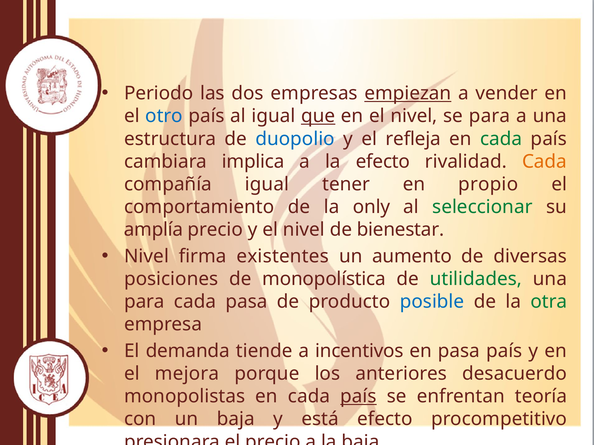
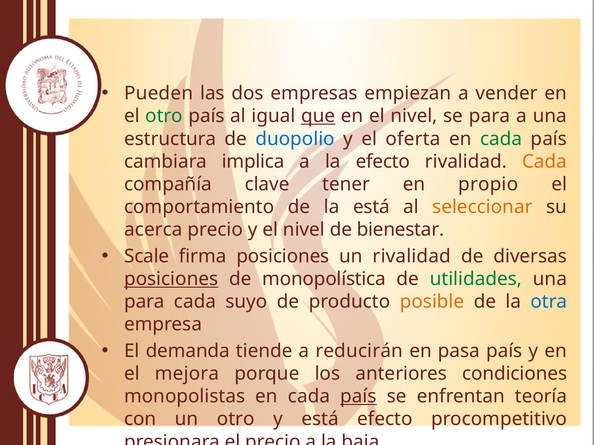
Periodo: Periodo -> Pueden
empiezan underline: present -> none
otro at (164, 116) colour: blue -> green
refleja: refleja -> oferta
compañía igual: igual -> clave
la only: only -> está
seleccionar colour: green -> orange
amplía: amplía -> acerca
Nivel at (147, 256): Nivel -> Scale
firma existentes: existentes -> posiciones
un aumento: aumento -> rivalidad
posiciones at (171, 279) underline: none -> present
cada pasa: pasa -> suyo
posible colour: blue -> orange
otra colour: green -> blue
incentivos: incentivos -> reducirán
desacuerdo: desacuerdo -> condiciones
un baja: baja -> otro
